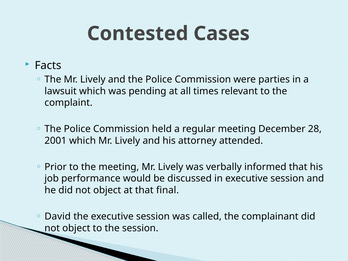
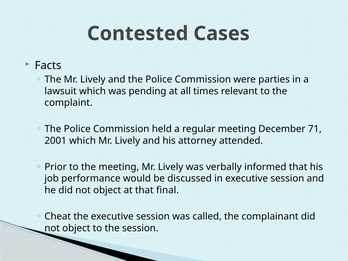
28: 28 -> 71
David: David -> Cheat
